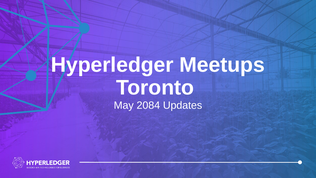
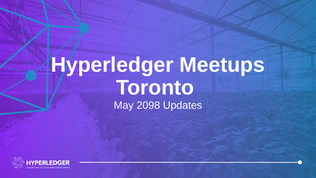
2084: 2084 -> 2098
